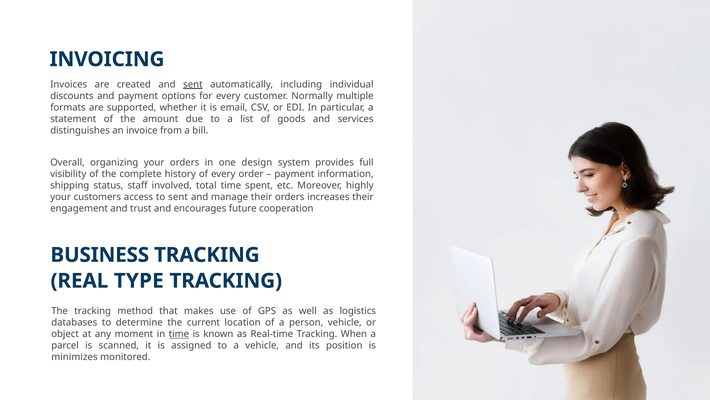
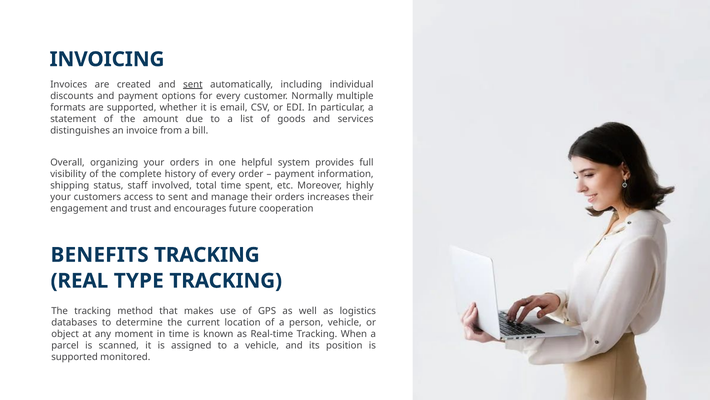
design: design -> helpful
BUSINESS: BUSINESS -> BENEFITS
time at (179, 334) underline: present -> none
minimizes at (74, 357): minimizes -> supported
